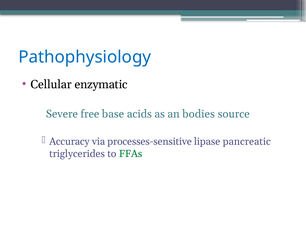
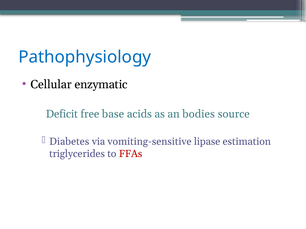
Severe: Severe -> Deficit
Accuracy: Accuracy -> Diabetes
processes-sensitive: processes-sensitive -> vomiting-sensitive
pancreatic: pancreatic -> estimation
FFAs colour: green -> red
